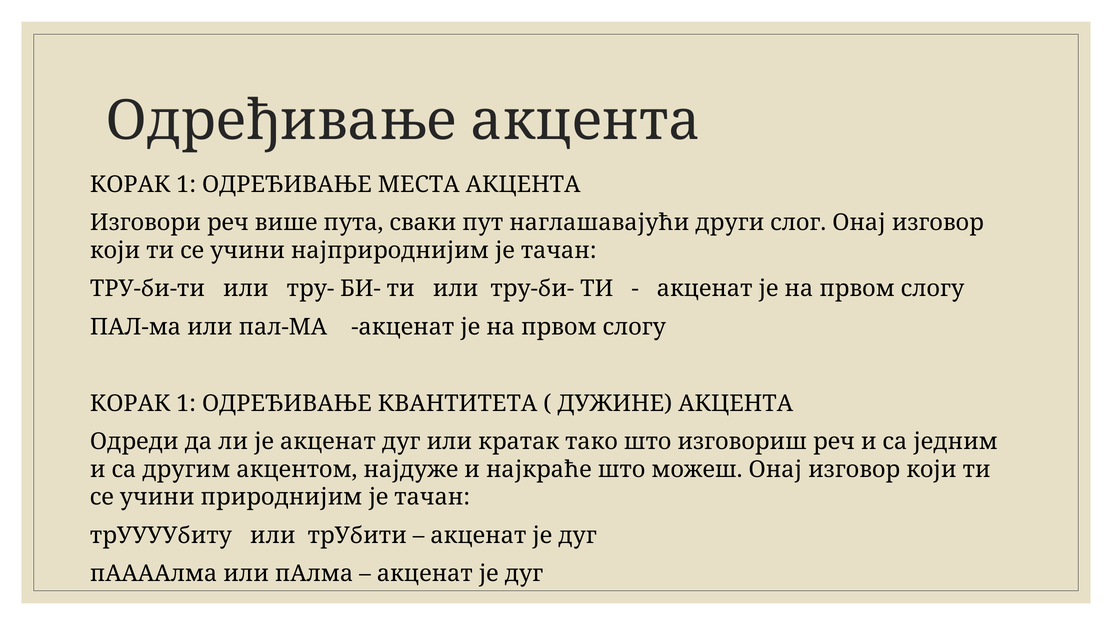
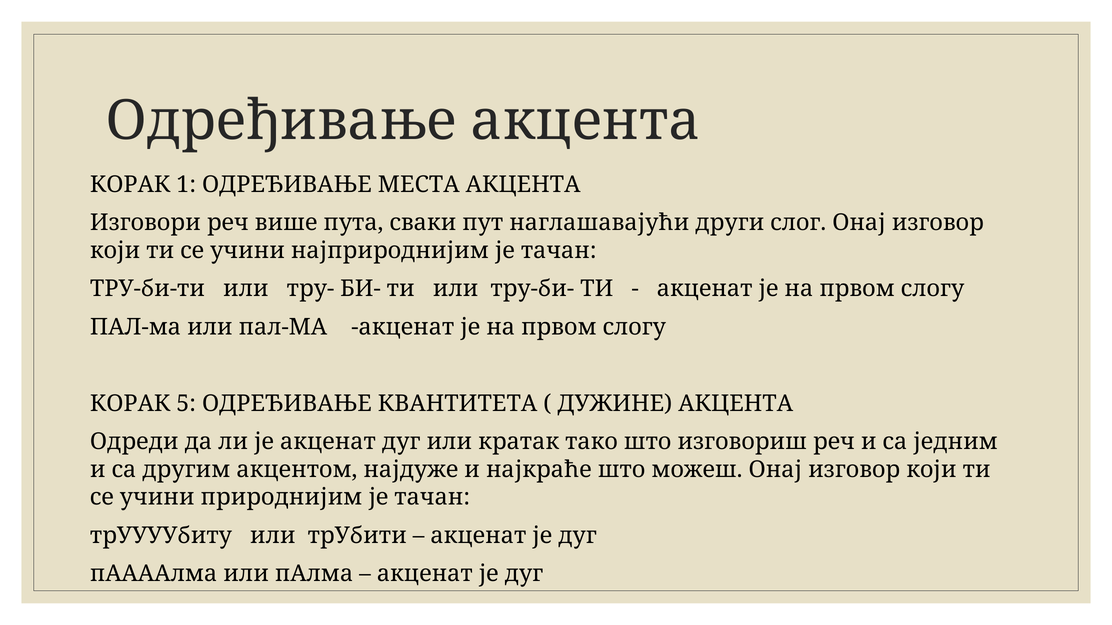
1 at (186, 404): 1 -> 5
